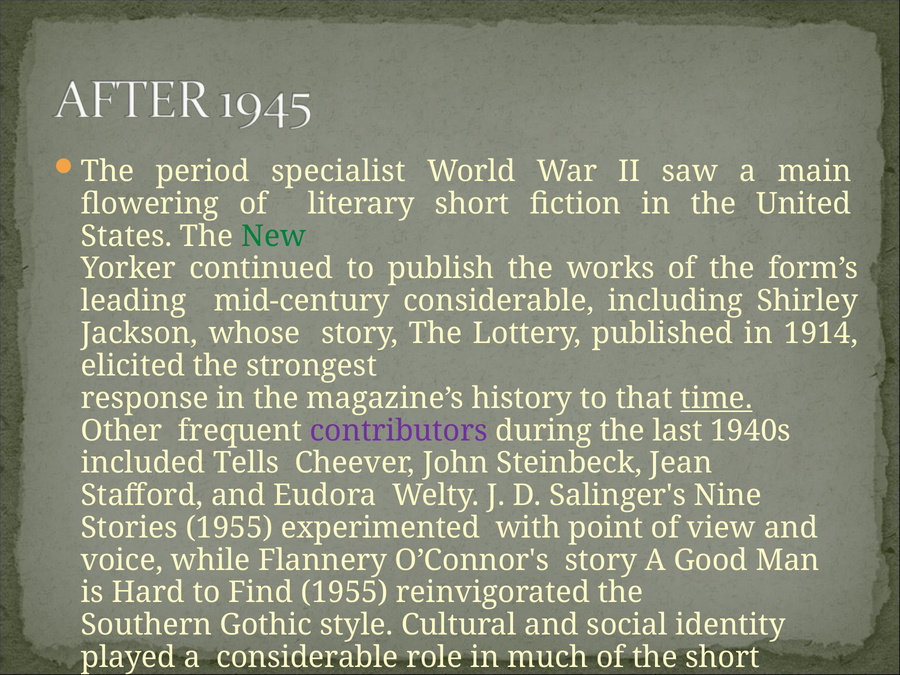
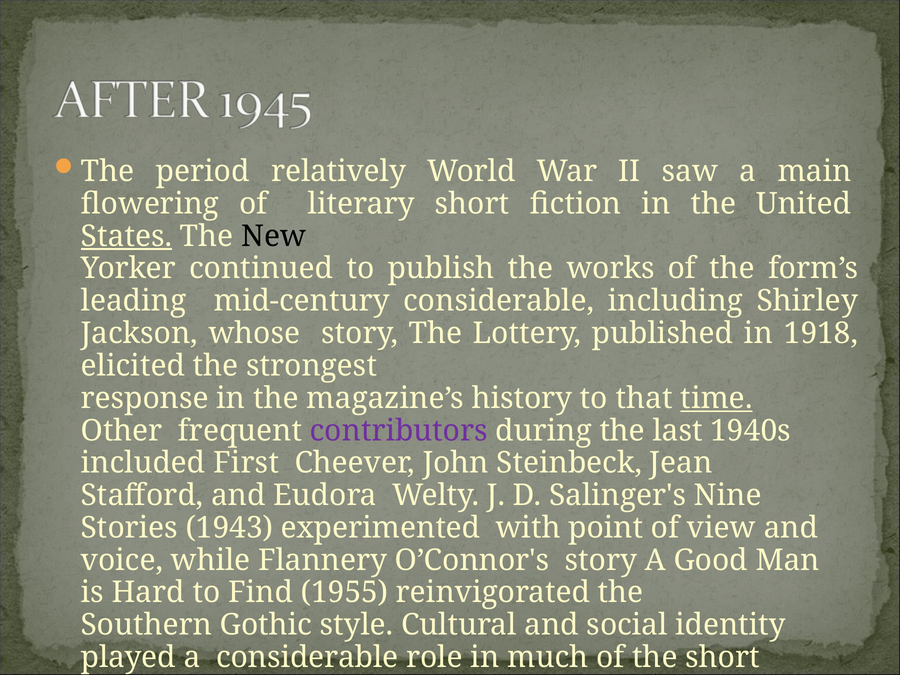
specialist: specialist -> relatively
States underline: none -> present
New colour: green -> black
1914: 1914 -> 1918
Tells: Tells -> First
Stories 1955: 1955 -> 1943
